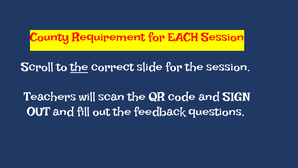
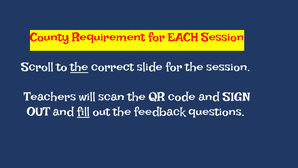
fill underline: none -> present
